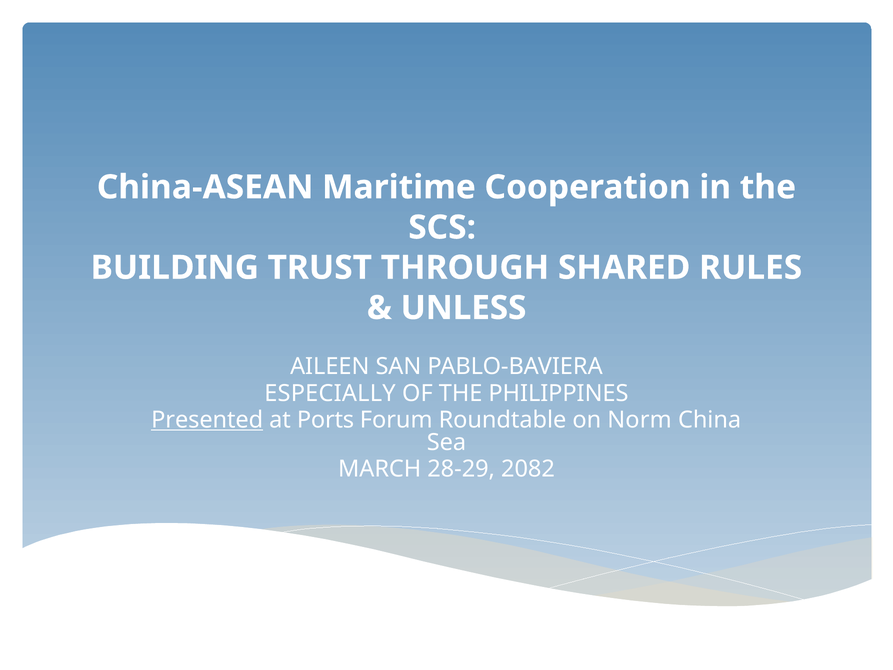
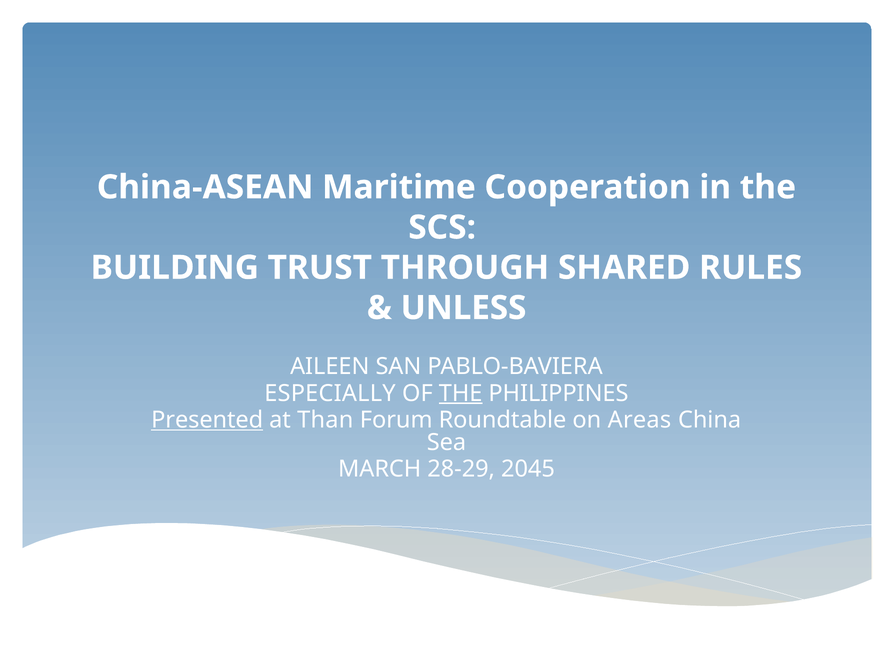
THE at (461, 393) underline: none -> present
Ports: Ports -> Than
Norm: Norm -> Areas
2082: 2082 -> 2045
